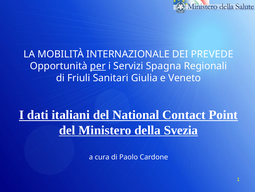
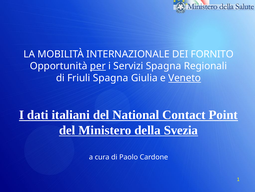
PREVEDE: PREVEDE -> FORNITO
Friuli Sanitari: Sanitari -> Spagna
Veneto underline: none -> present
